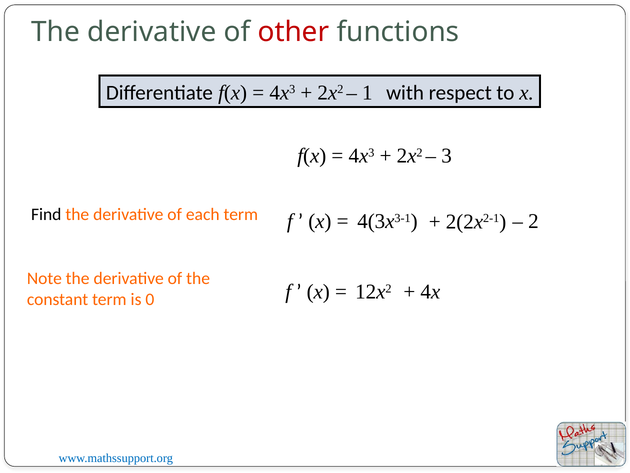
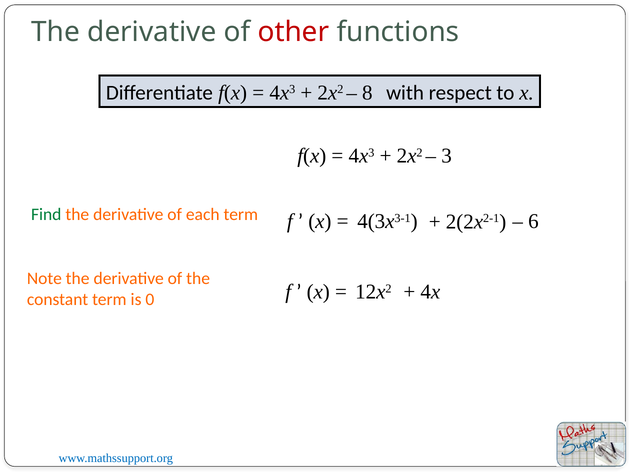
1: 1 -> 8
Find colour: black -> green
2: 2 -> 6
